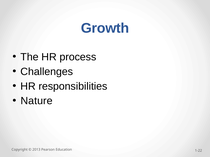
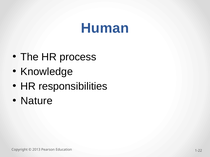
Growth: Growth -> Human
Challenges: Challenges -> Knowledge
